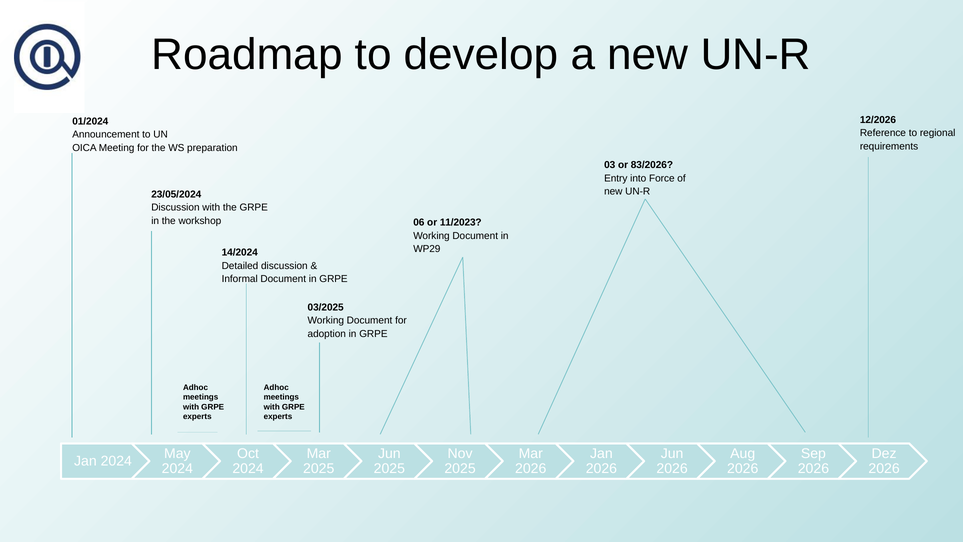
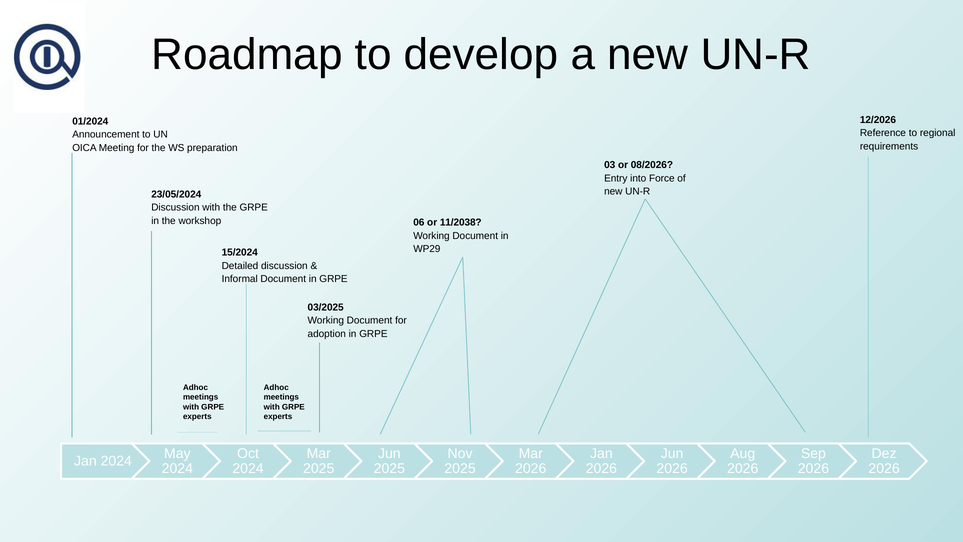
83/2026: 83/2026 -> 08/2026
11/2023: 11/2023 -> 11/2038
14/2024: 14/2024 -> 15/2024
